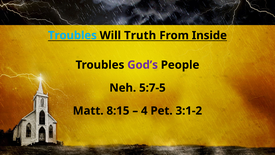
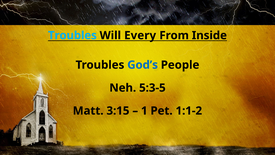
Truth: Truth -> Every
God’s colour: purple -> blue
5:7-5: 5:7-5 -> 5:3-5
8:15: 8:15 -> 3:15
4: 4 -> 1
3:1-2: 3:1-2 -> 1:1-2
